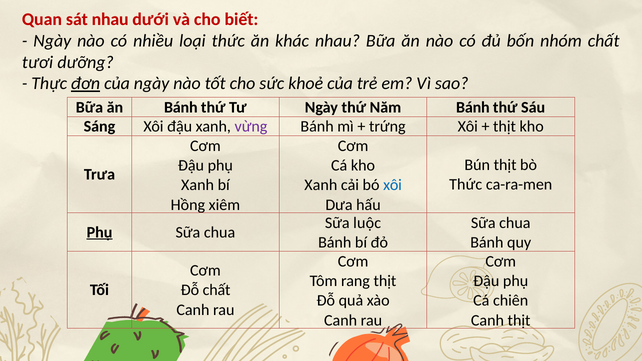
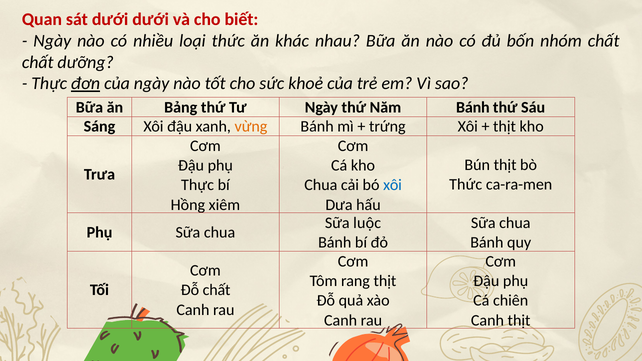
sát nhau: nhau -> dưới
tươi at (38, 62): tươi -> chất
ăn Bánh: Bánh -> Bảng
vừng colour: purple -> orange
Xanh at (198, 185): Xanh -> Thực
Xanh at (321, 185): Xanh -> Chua
Phụ at (100, 232) underline: present -> none
